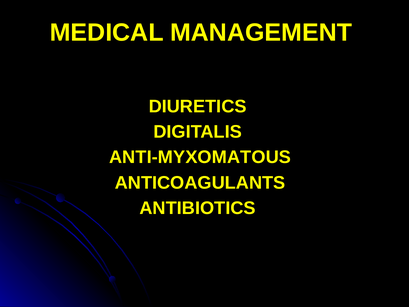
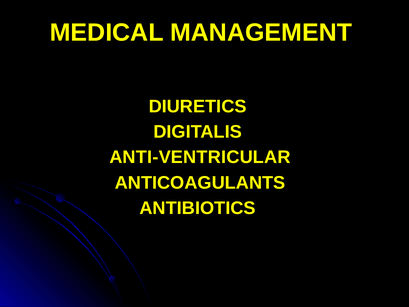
ANTI-MYXOMATOUS: ANTI-MYXOMATOUS -> ANTI-VENTRICULAR
